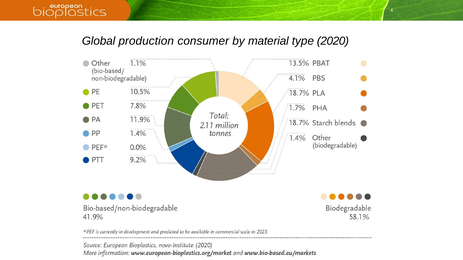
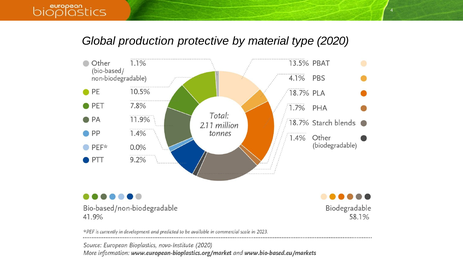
consumer: consumer -> protective
